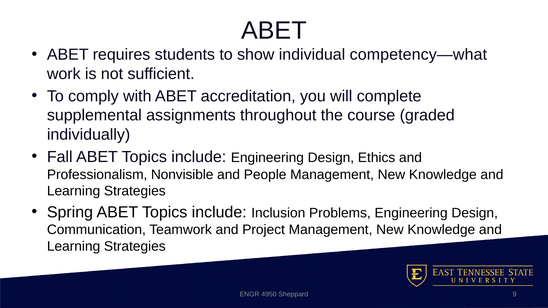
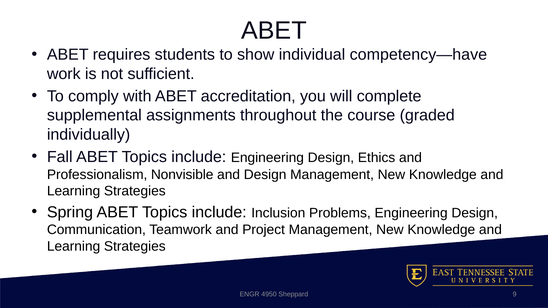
competency—what: competency—what -> competency—have
and People: People -> Design
